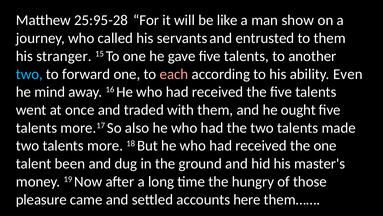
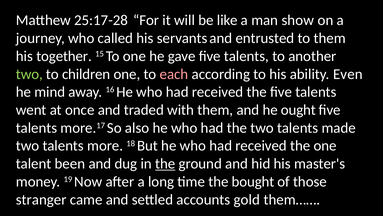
25:95-28: 25:95-28 -> 25:17-28
stranger: stranger -> together
two at (29, 74) colour: light blue -> light green
forward: forward -> children
the at (165, 163) underline: none -> present
hungry: hungry -> bought
pleasure: pleasure -> stranger
here: here -> gold
